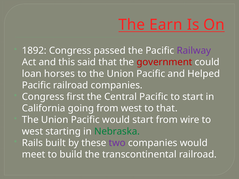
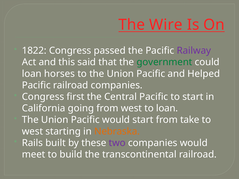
Earn: Earn -> Wire
1892: 1892 -> 1822
government colour: red -> green
to that: that -> loan
wire: wire -> take
Nebraska colour: green -> orange
